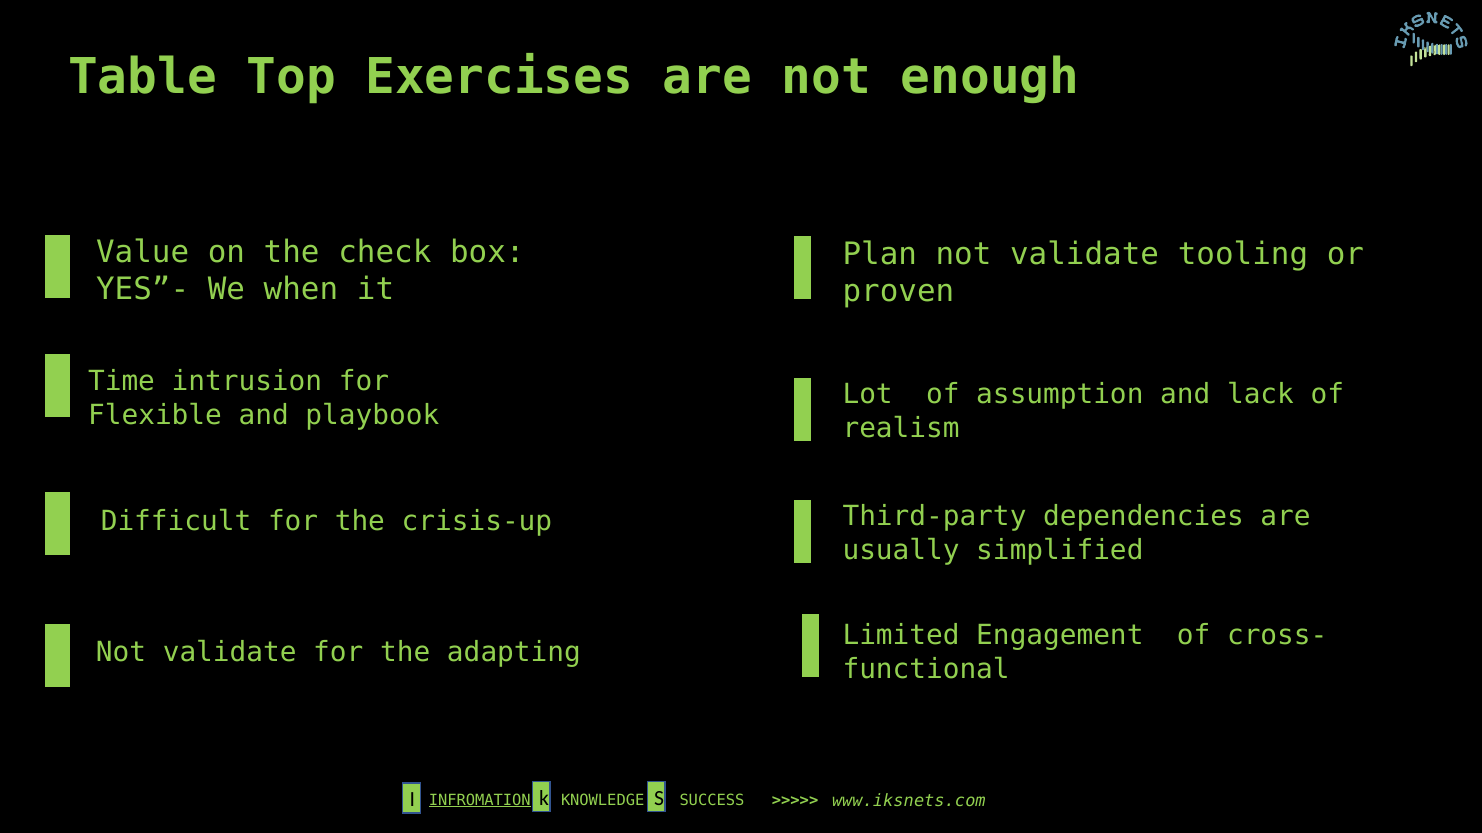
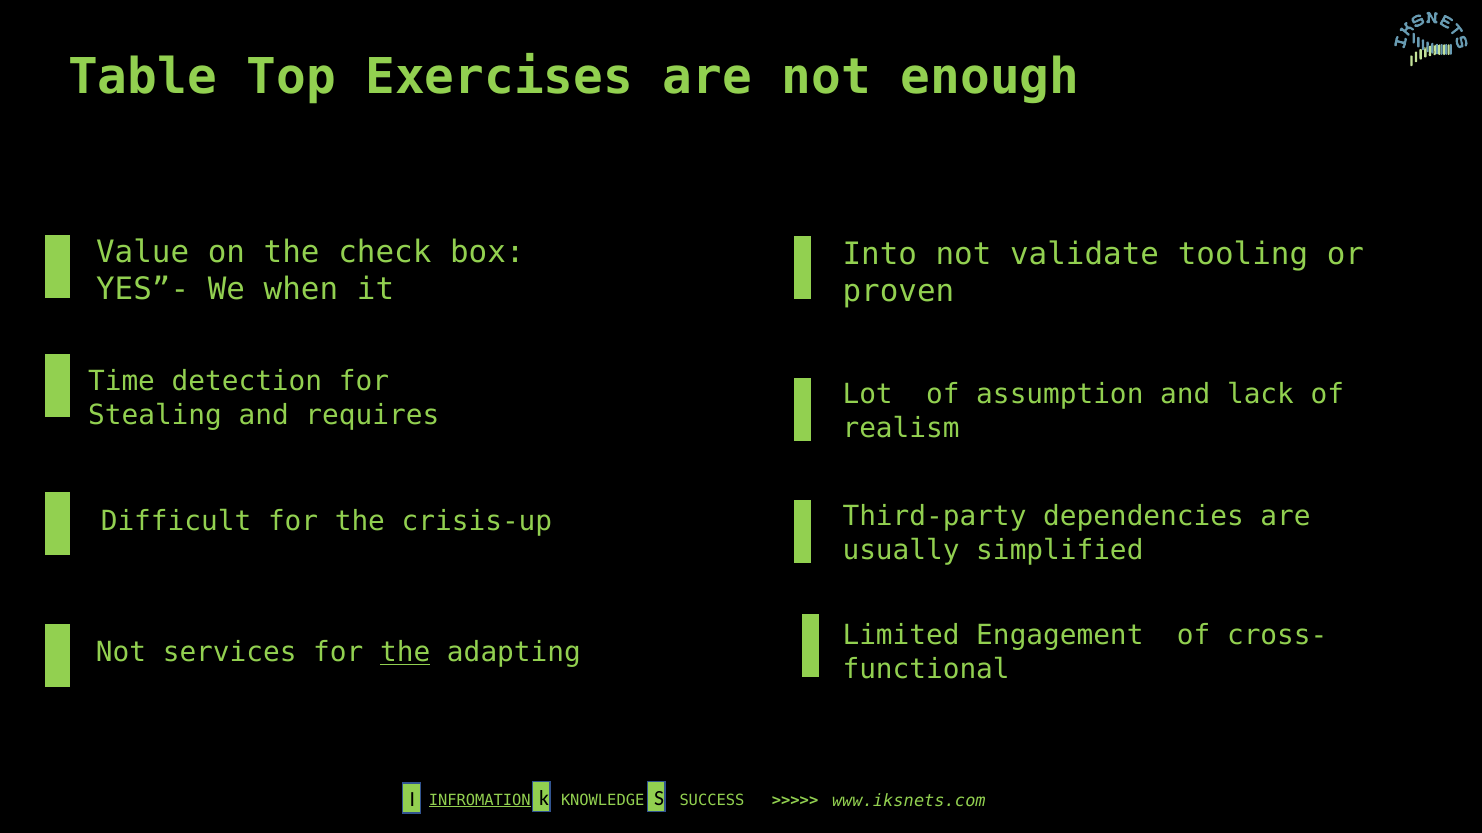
Plan: Plan -> Into
intrusion: intrusion -> detection
Flexible: Flexible -> Stealing
playbook: playbook -> requires
validate at (230, 653): validate -> services
the at (405, 653) underline: none -> present
